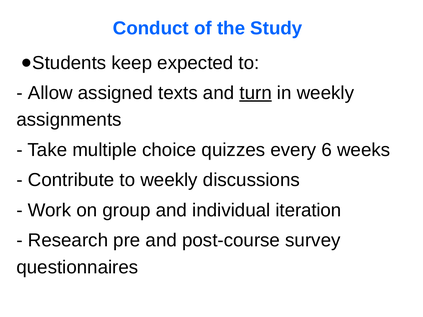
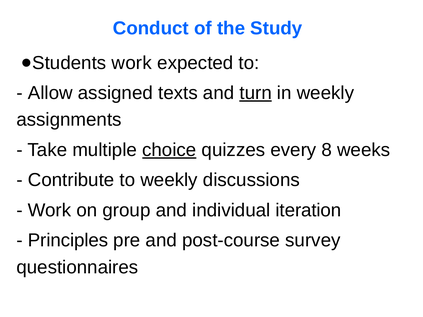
keep at (132, 63): keep -> work
choice underline: none -> present
6: 6 -> 8
Research: Research -> Principles
